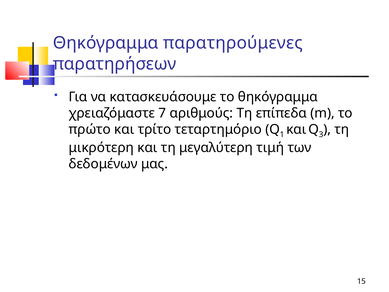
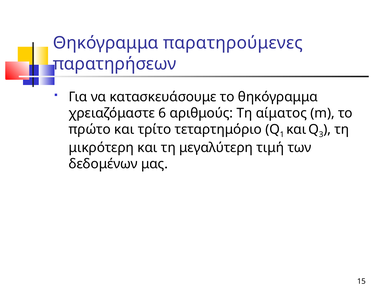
7: 7 -> 6
επίπεδα: επίπεδα -> αίματος
